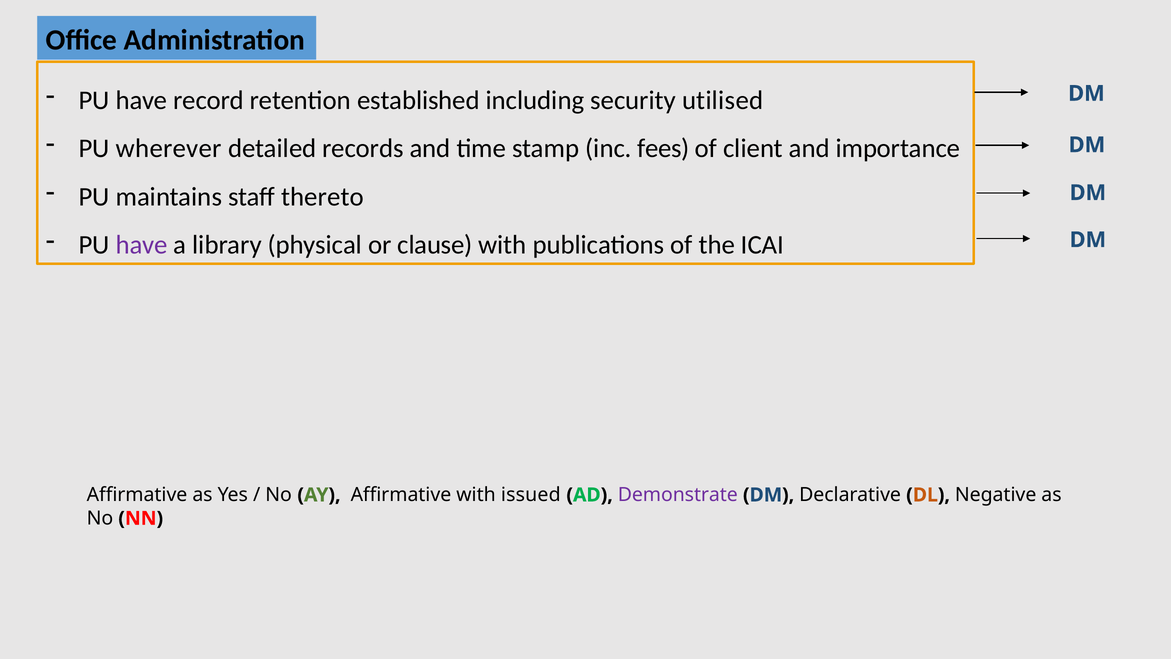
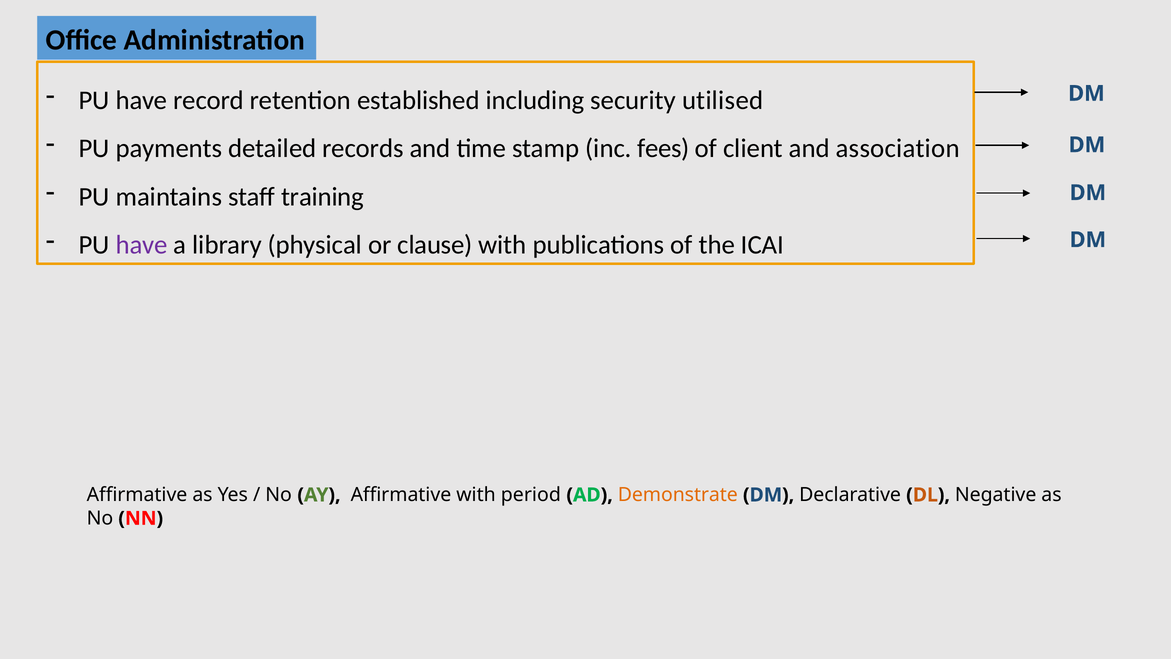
wherever: wherever -> payments
importance: importance -> association
thereto: thereto -> training
issued: issued -> period
Demonstrate colour: purple -> orange
